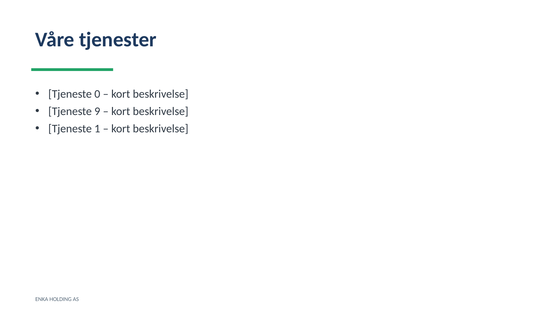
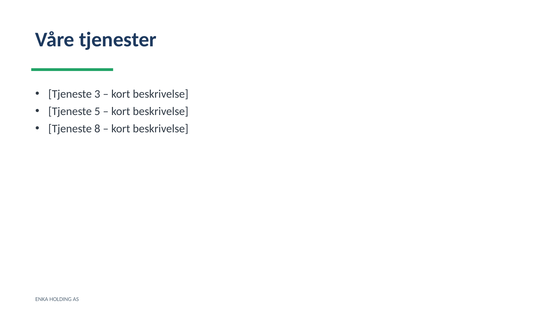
0: 0 -> 3
9: 9 -> 5
1: 1 -> 8
